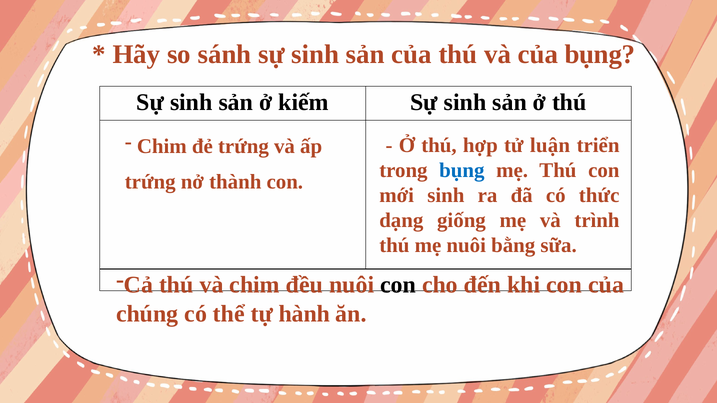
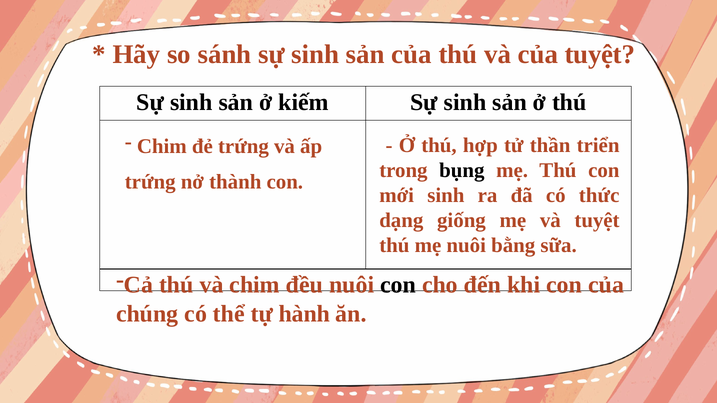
của bụng: bụng -> tuyệt
luận: luận -> thần
bụng at (462, 170) colour: blue -> black
và trình: trình -> tuyệt
